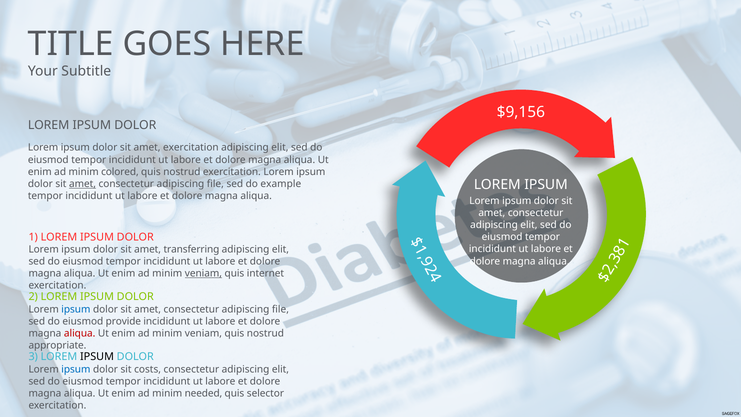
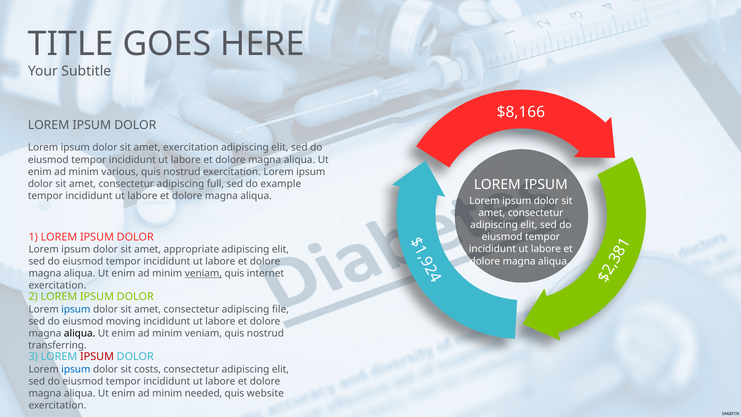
$9,156: $9,156 -> $8,166
colored: colored -> various
amet at (83, 184) underline: present -> none
file at (215, 184): file -> full
transferring: transferring -> appropriate
provide: provide -> moving
aliqua at (80, 333) colour: red -> black
appropriate: appropriate -> transferring
IPSUM at (97, 357) colour: black -> red
selector: selector -> website
